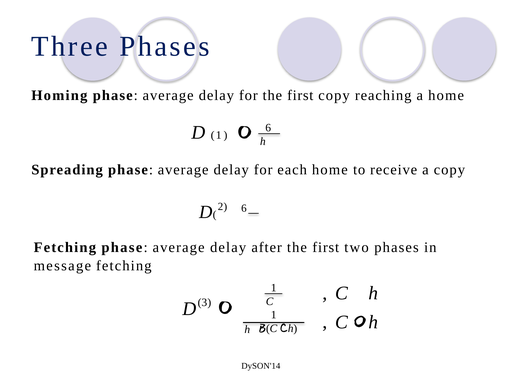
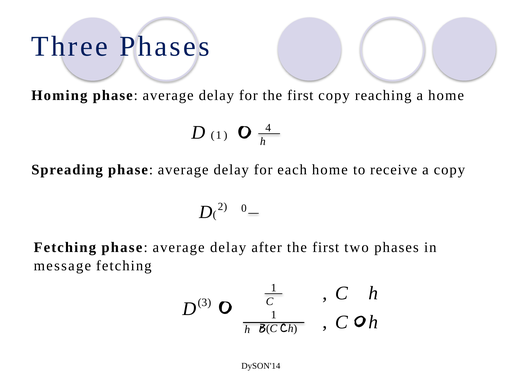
6 at (268, 128): 6 -> 4
6 at (244, 208): 6 -> 0
